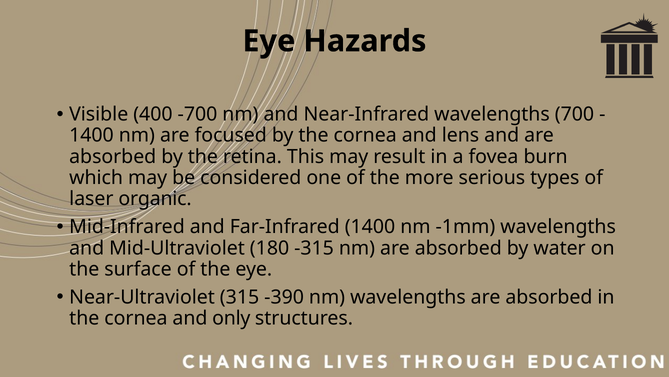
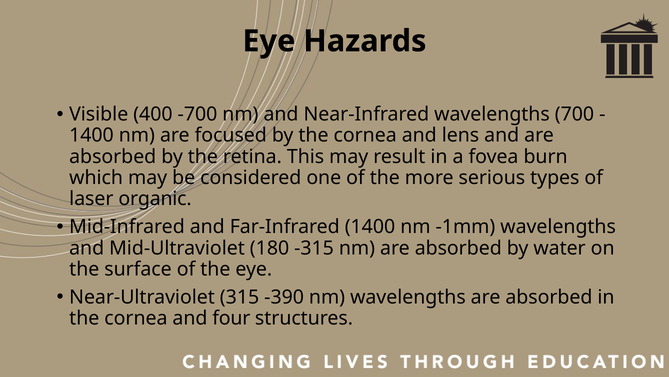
only: only -> four
